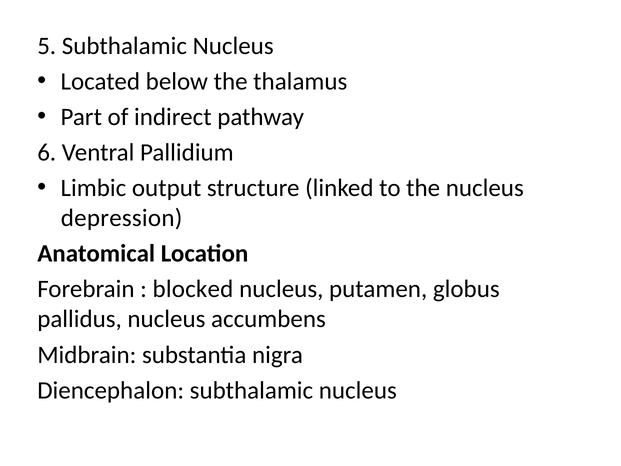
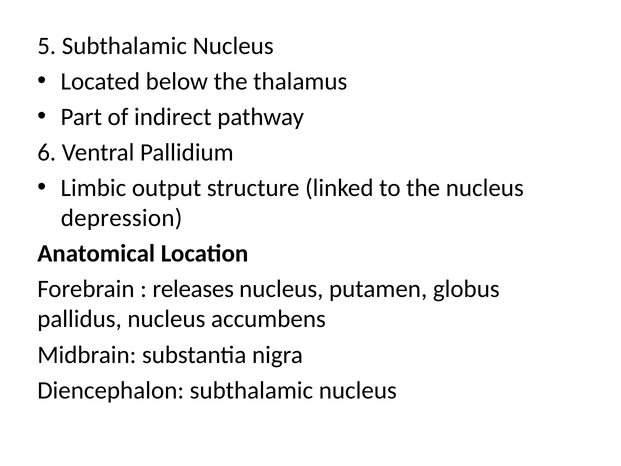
blocked: blocked -> releases
